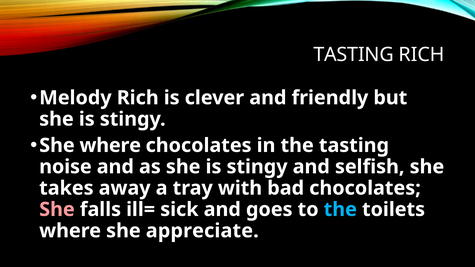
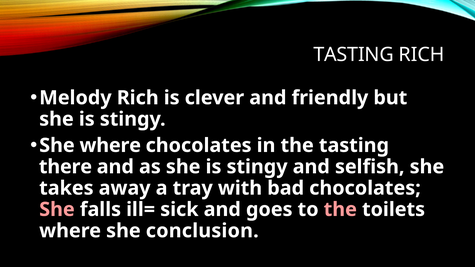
noise: noise -> there
the at (340, 210) colour: light blue -> pink
appreciate: appreciate -> conclusion
